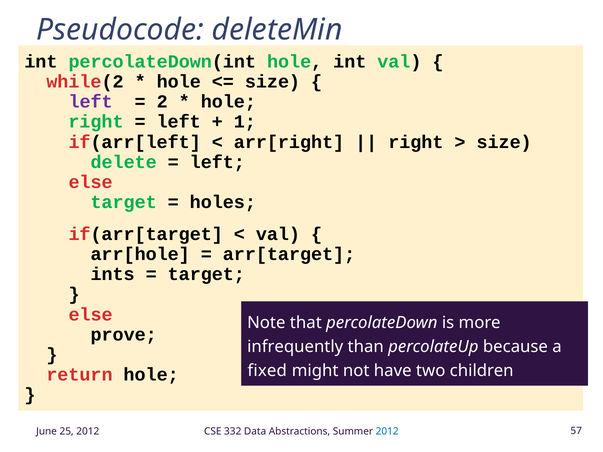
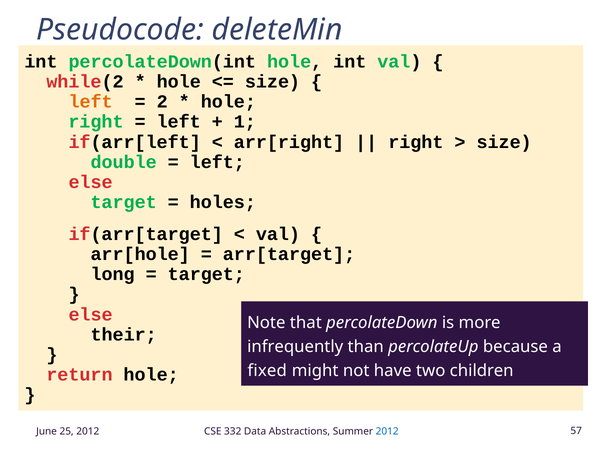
left at (91, 102) colour: purple -> orange
delete: delete -> double
ints: ints -> long
prove: prove -> their
